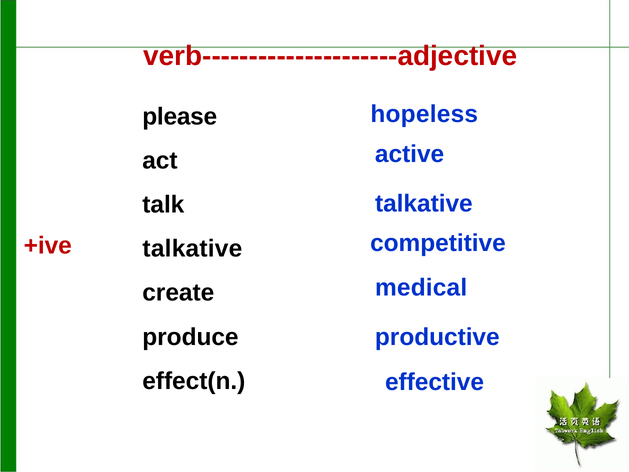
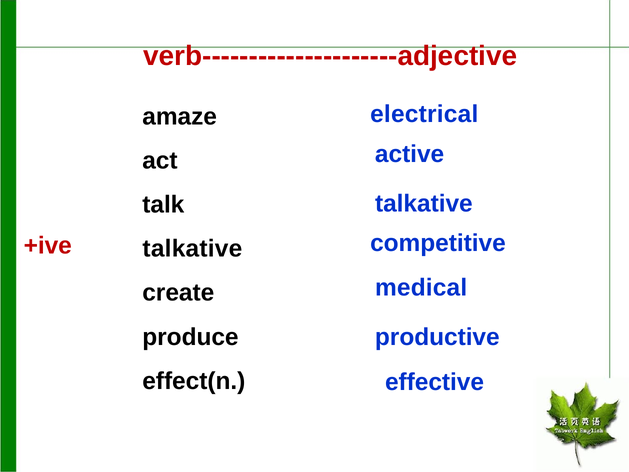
hopeless: hopeless -> electrical
please: please -> amaze
